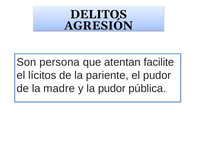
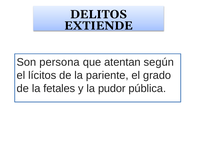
AGRESIÓN: AGRESIÓN -> EXTIENDE
facilite: facilite -> según
el pudor: pudor -> grado
madre: madre -> fetales
